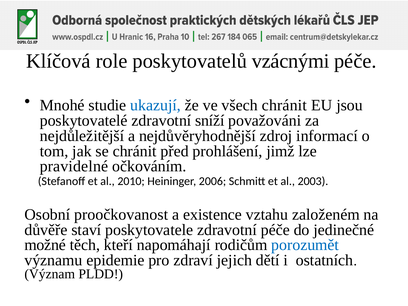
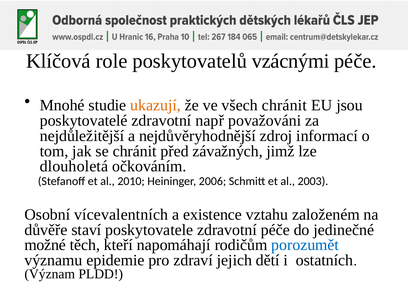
ukazují colour: blue -> orange
sníží: sníží -> např
prohlášení: prohlášení -> závažných
pravidelné: pravidelné -> dlouholetá
proočkovanost: proočkovanost -> vícevalentních
